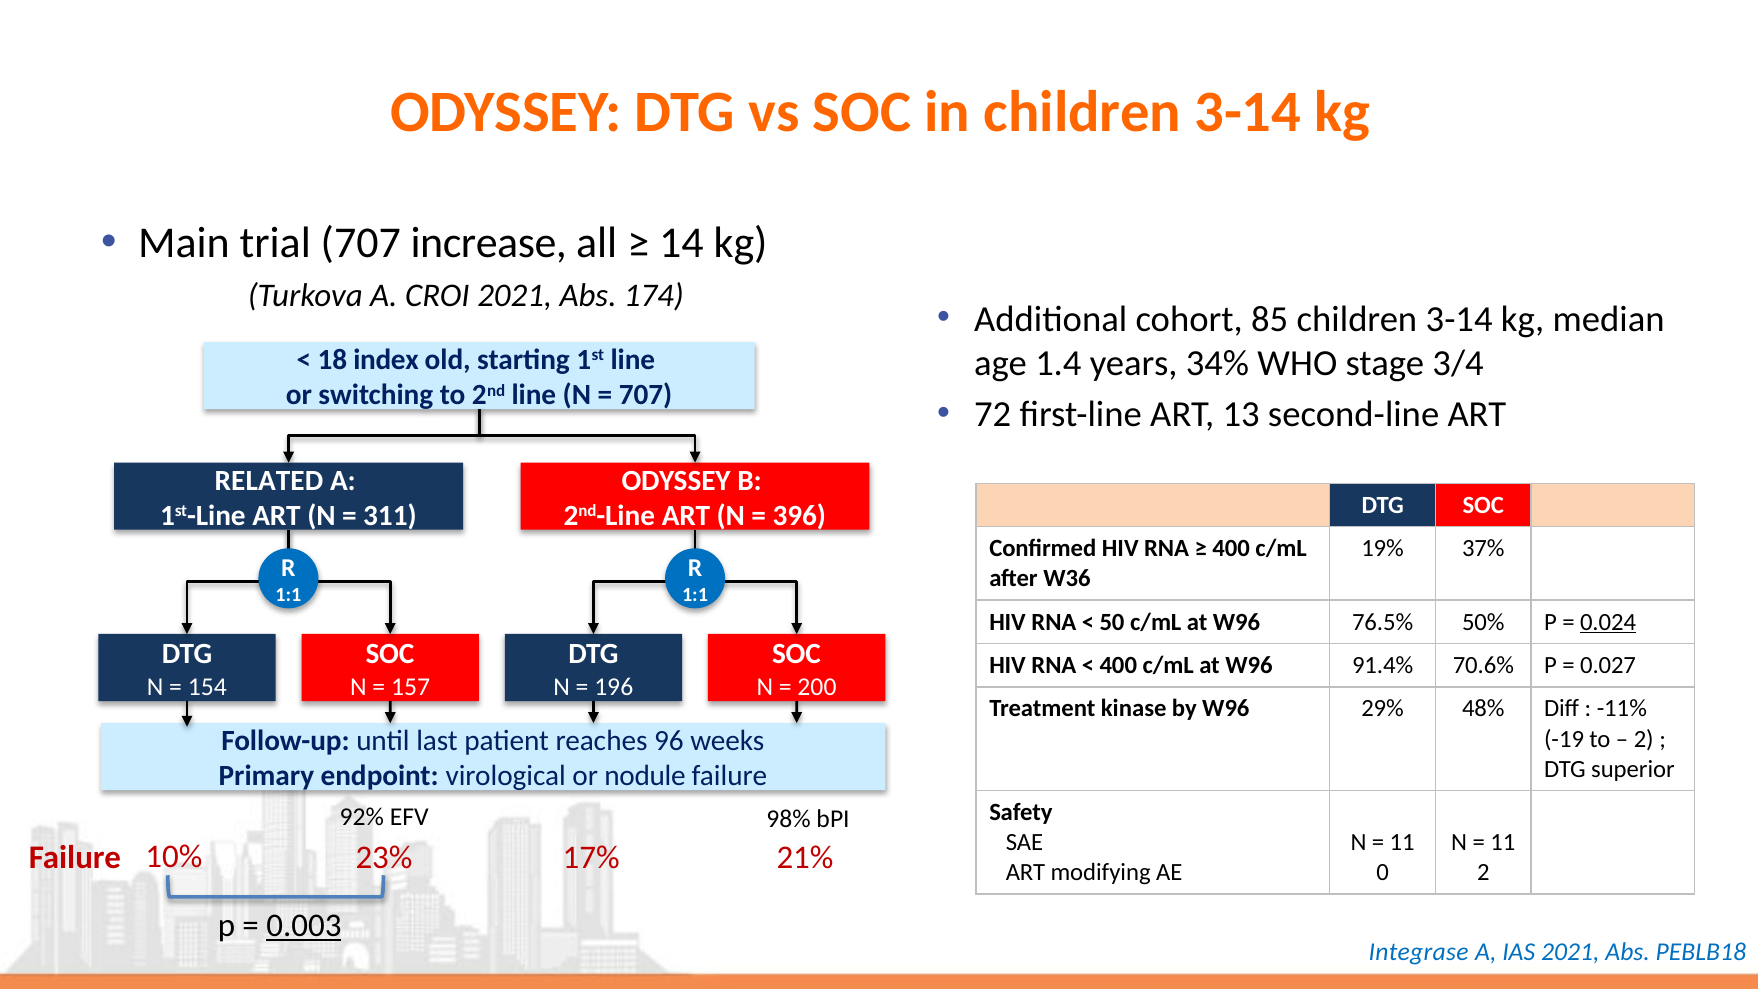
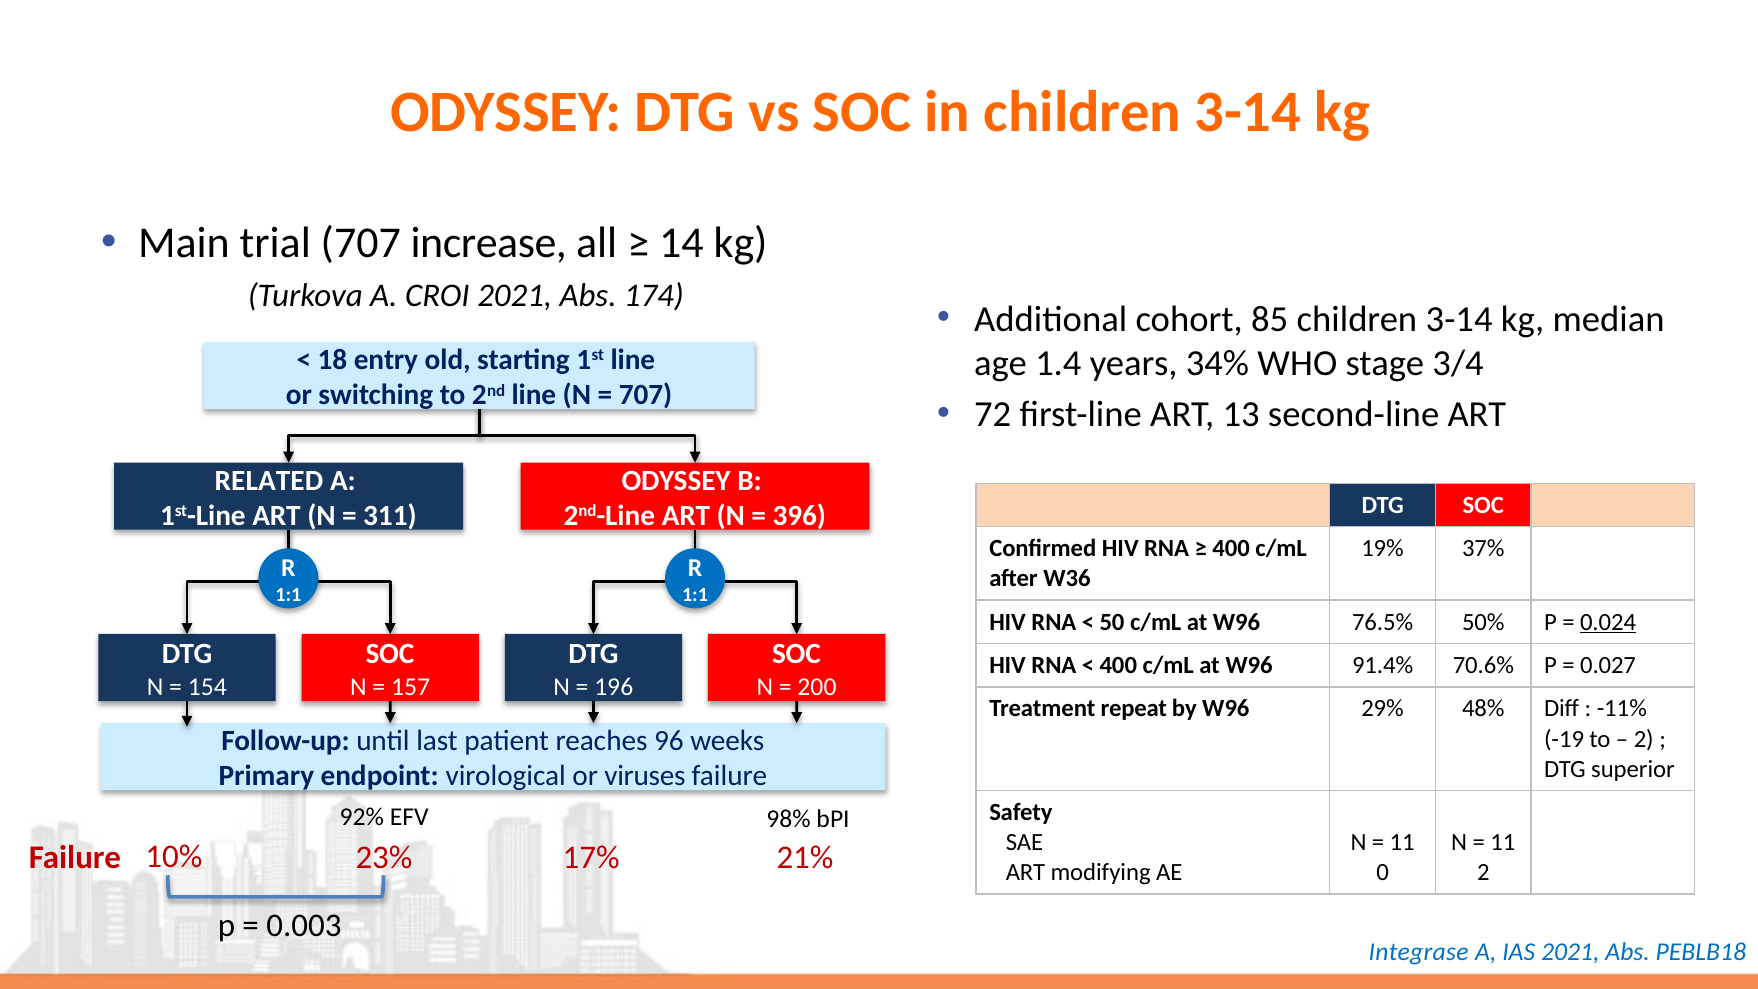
index: index -> entry
kinase: kinase -> repeat
nodule: nodule -> viruses
0.003 underline: present -> none
